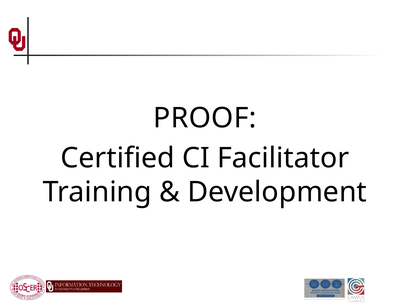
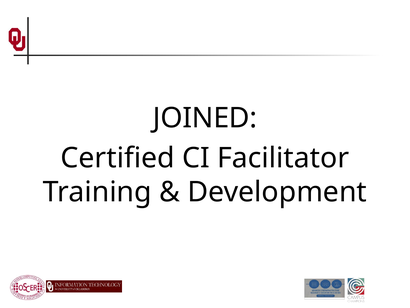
PROOF: PROOF -> JOINED
